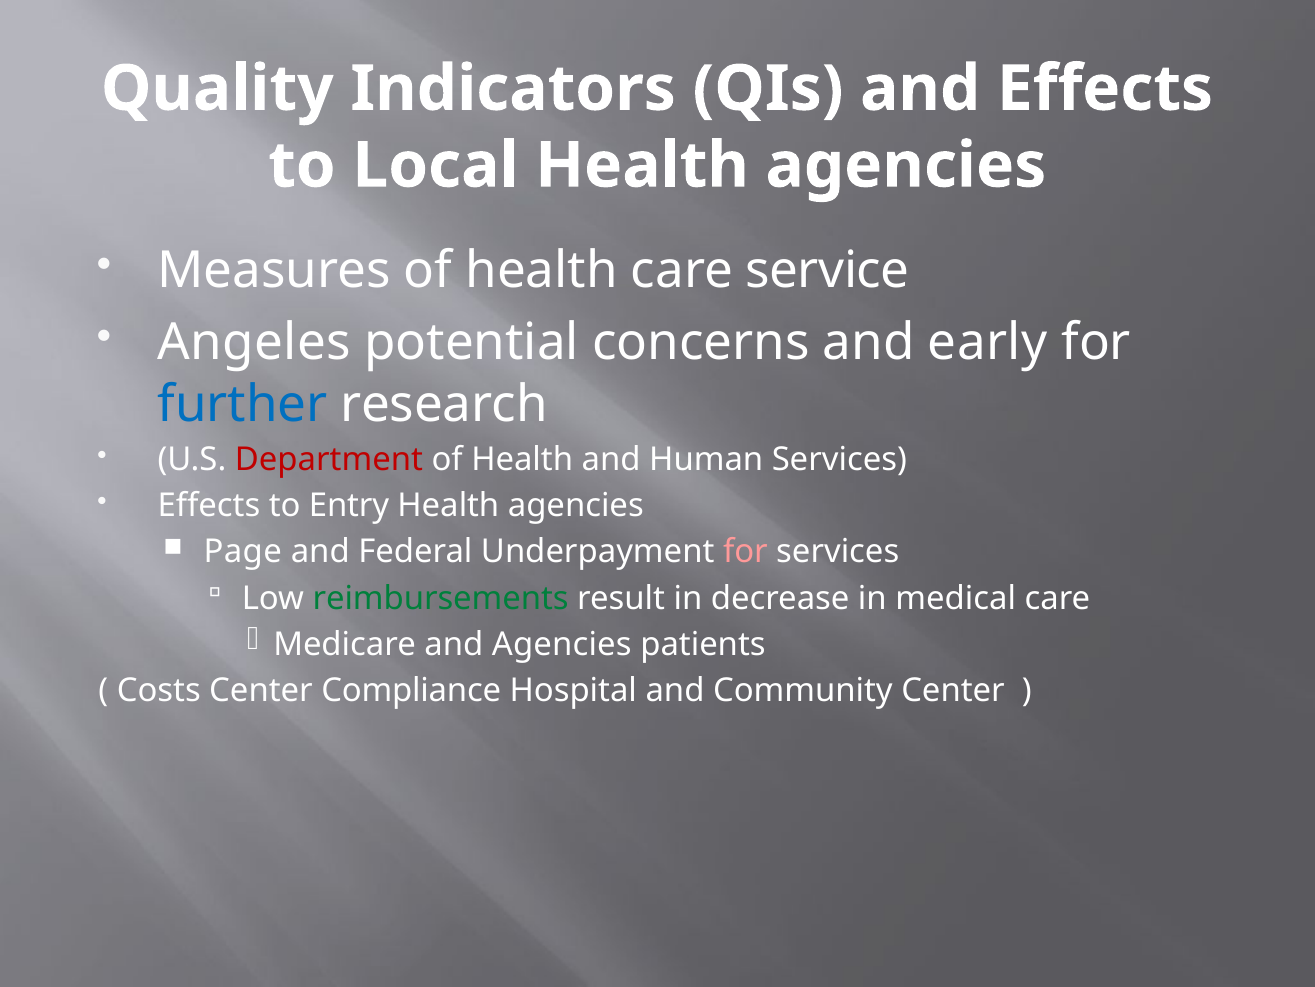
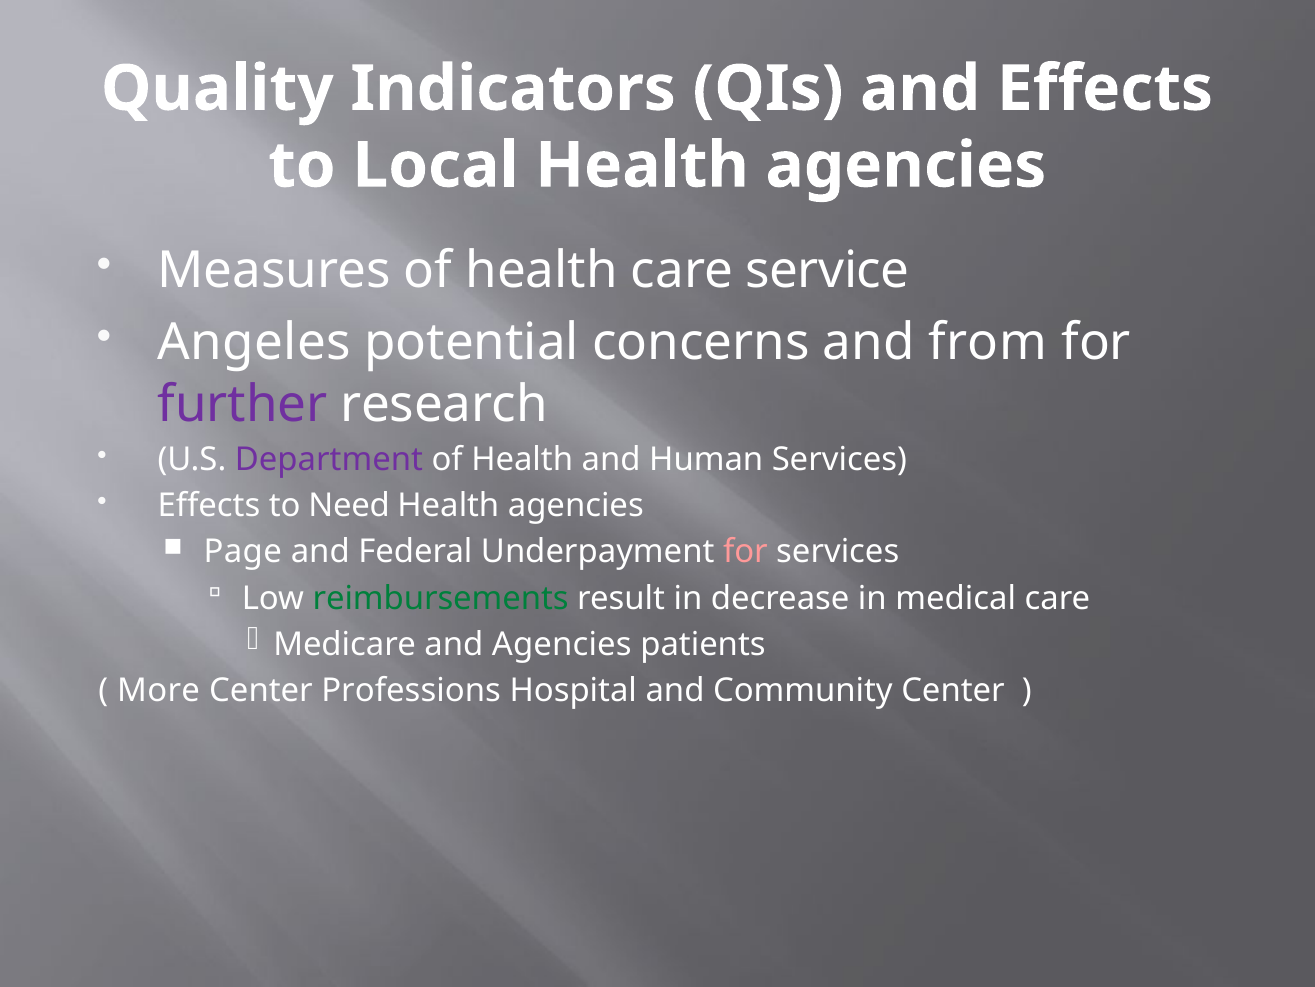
early: early -> from
further colour: blue -> purple
Department colour: red -> purple
Entry: Entry -> Need
Costs: Costs -> More
Compliance: Compliance -> Professions
